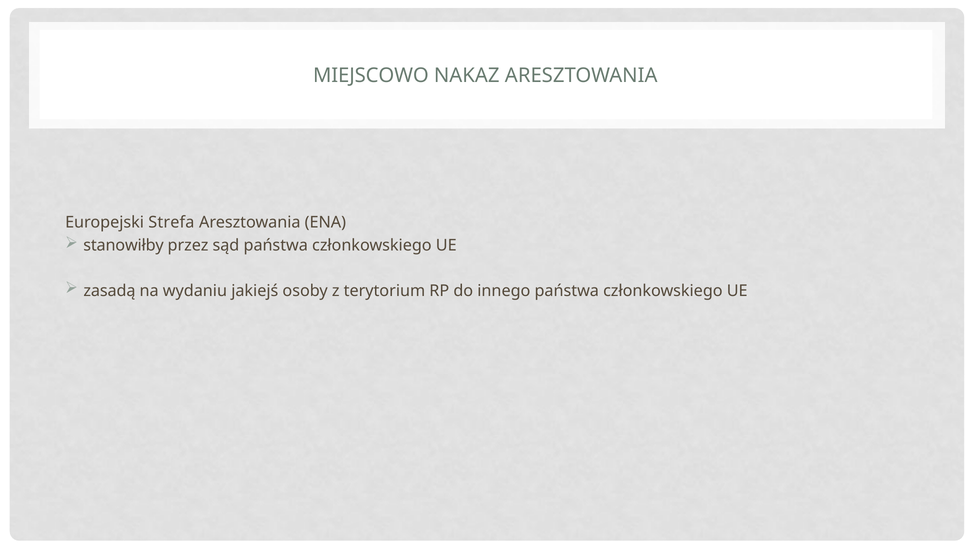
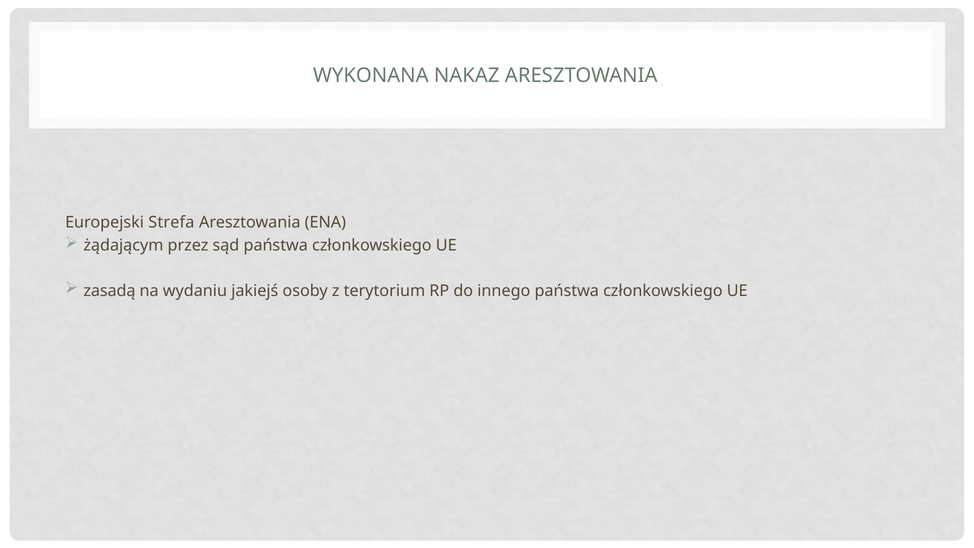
MIEJSCOWO: MIEJSCOWO -> WYKONANA
stanowiłby: stanowiłby -> żądającym
